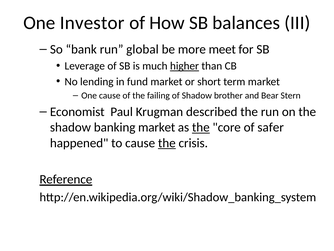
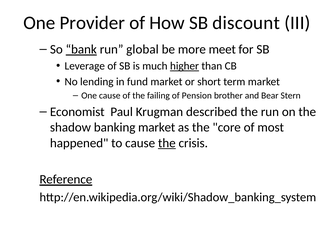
Investor: Investor -> Provider
balances: balances -> discount
bank underline: none -> present
of Shadow: Shadow -> Pension
the at (201, 127) underline: present -> none
safer: safer -> most
